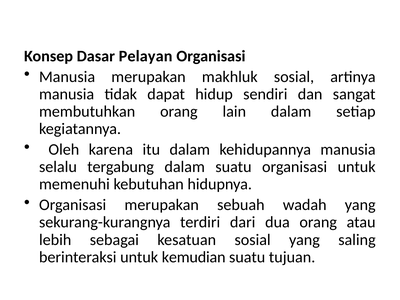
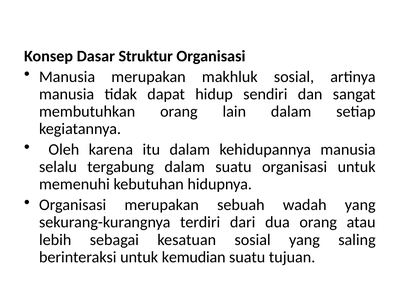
Pelayan: Pelayan -> Struktur
